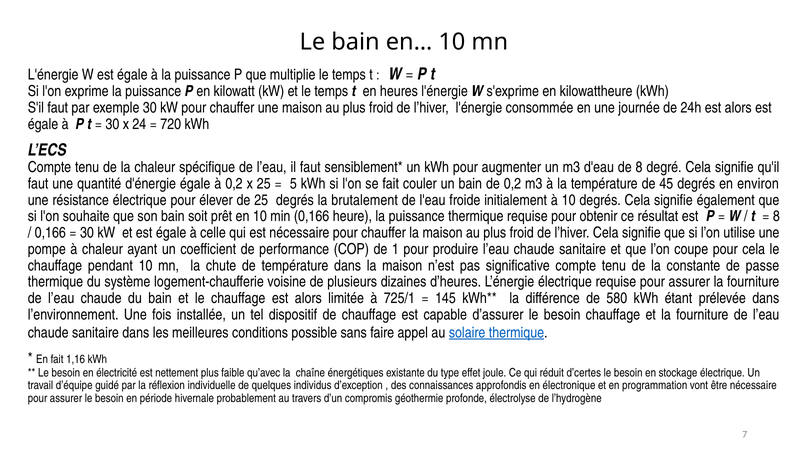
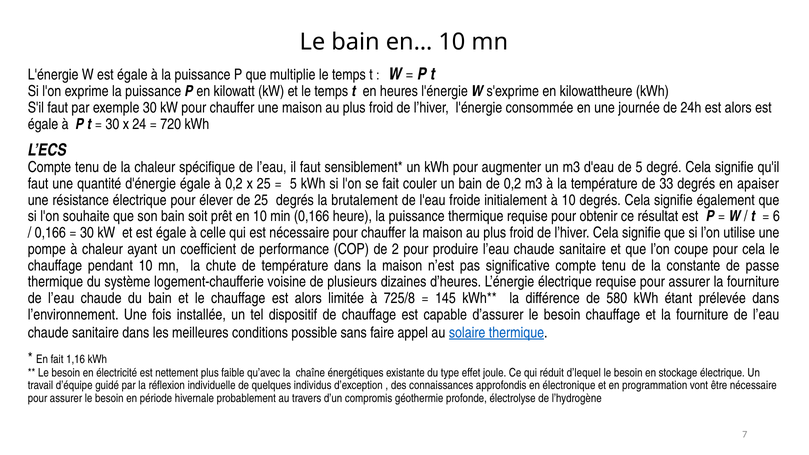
de 8: 8 -> 5
45: 45 -> 33
environ: environ -> apaiser
8 at (776, 216): 8 -> 6
1: 1 -> 2
725/1: 725/1 -> 725/8
d’certes: d’certes -> d’lequel
